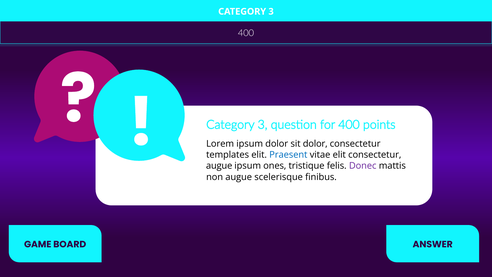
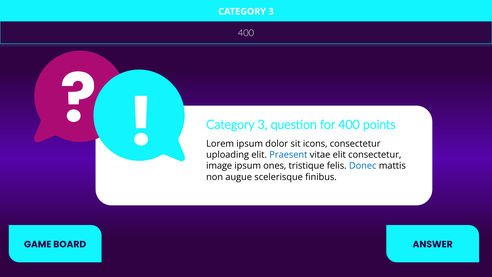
sit dolor: dolor -> icons
templates: templates -> uploading
augue at (219, 166): augue -> image
Donec colour: purple -> blue
